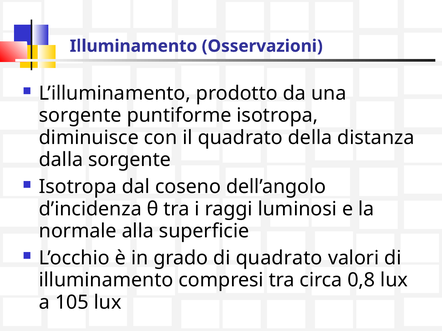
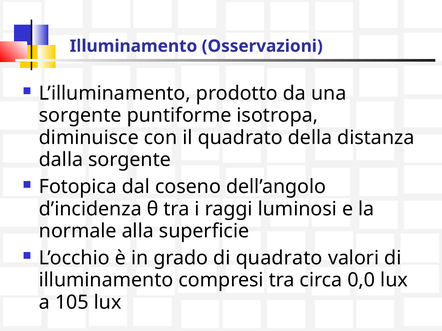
Isotropa at (78, 187): Isotropa -> Fotopica
0,8: 0,8 -> 0,0
